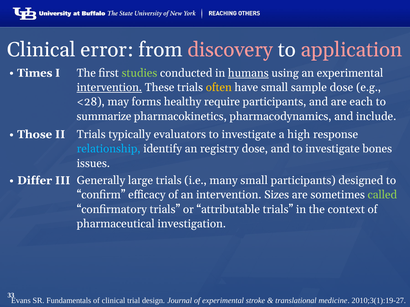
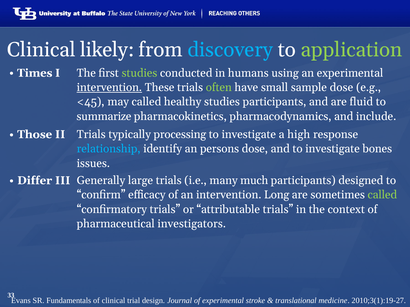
error: error -> likely
discovery colour: pink -> light blue
application colour: pink -> light green
humans underline: present -> none
often colour: yellow -> light green
<28: <28 -> <45
may forms: forms -> called
healthy require: require -> studies
each: each -> fluid
evaluators: evaluators -> processing
registry: registry -> persons
many small: small -> much
Sizes: Sizes -> Long
investigation: investigation -> investigators
